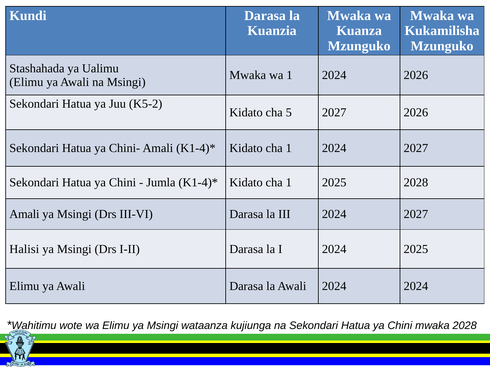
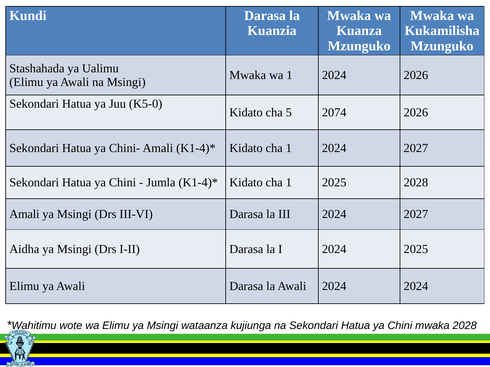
K5-2: K5-2 -> K5-0
5 2027: 2027 -> 2074
Halisi: Halisi -> Aidha
